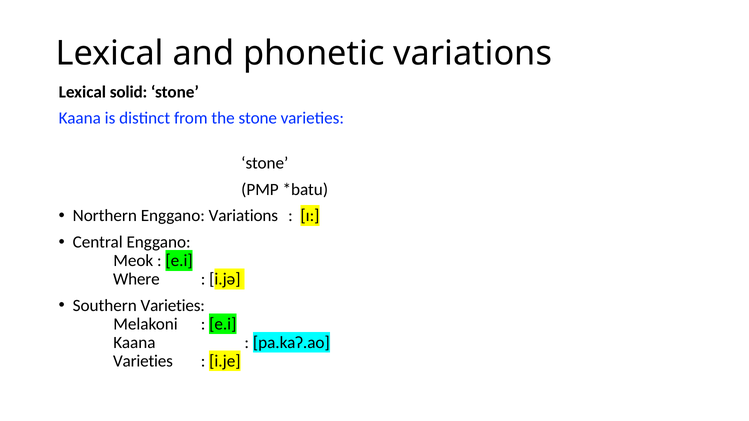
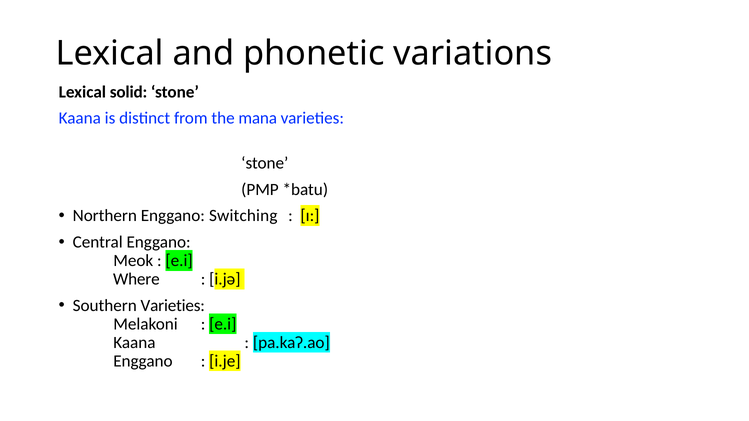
the stone: stone -> mana
Enggano Variations: Variations -> Switching
Varieties at (143, 361): Varieties -> Enggano
